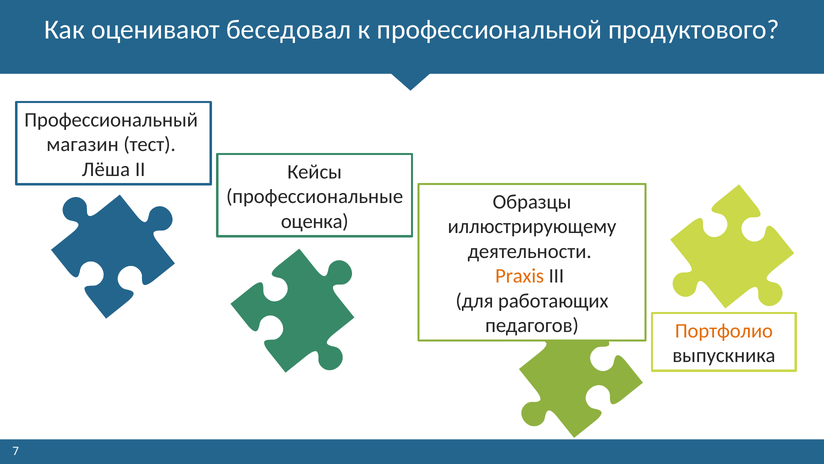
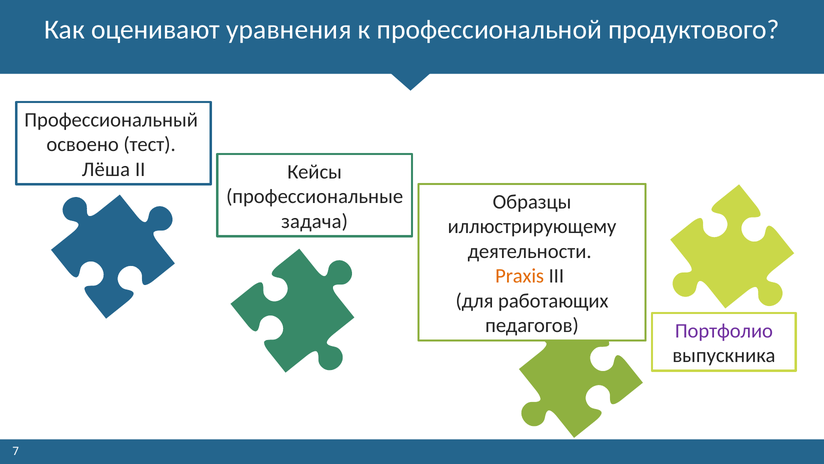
беседовал: беседовал -> уравнения
магазин: магазин -> освоено
оценка: оценка -> задача
Портфолио colour: orange -> purple
